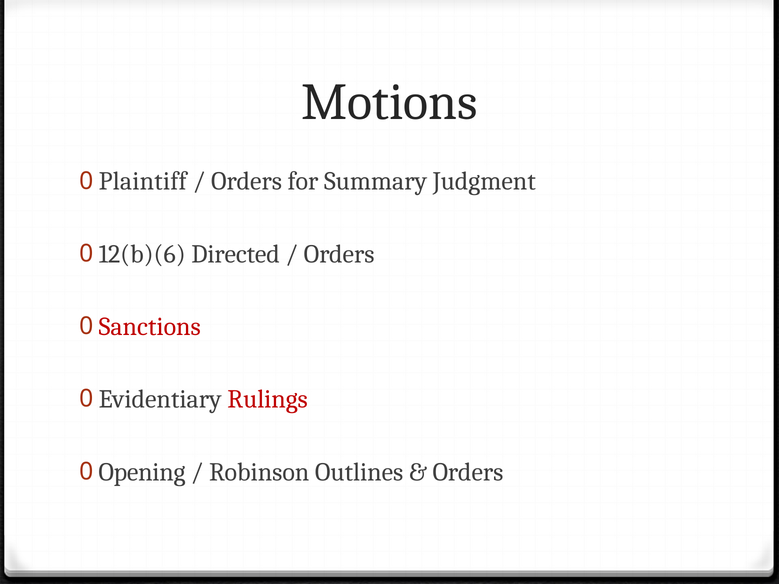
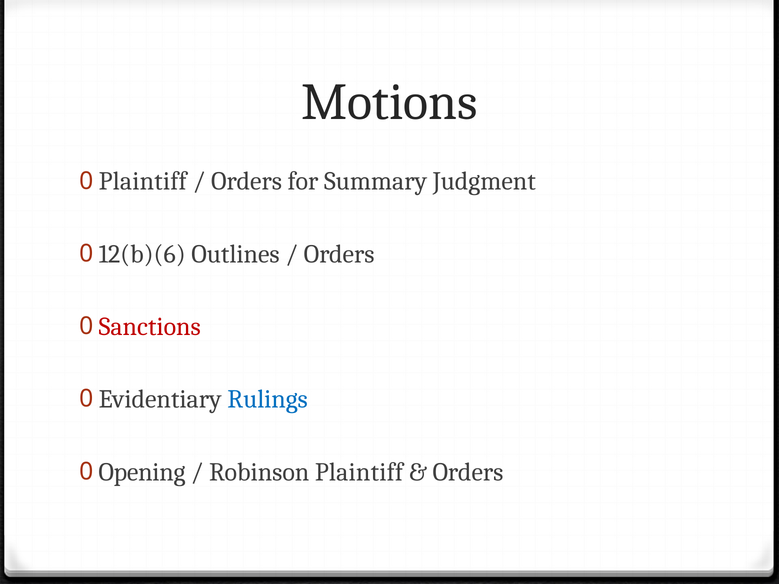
Directed: Directed -> Outlines
Rulings colour: red -> blue
Robinson Outlines: Outlines -> Plaintiff
